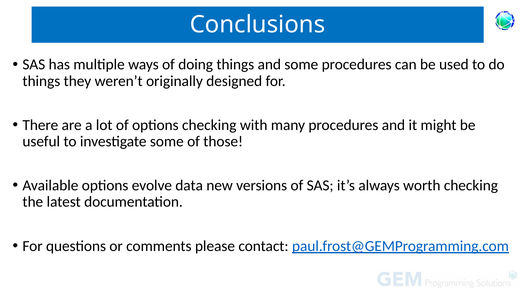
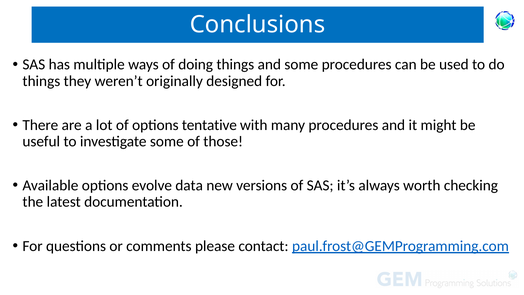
options checking: checking -> tentative
